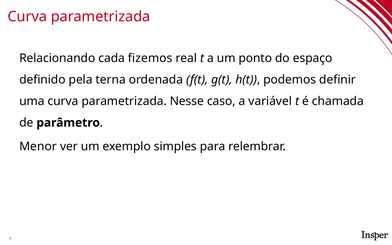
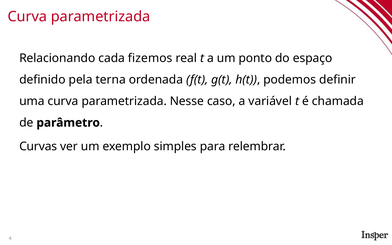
Menor: Menor -> Curvas
